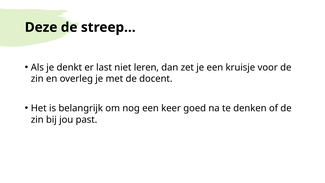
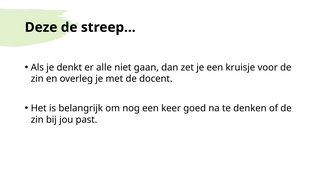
last: last -> alle
leren: leren -> gaan
